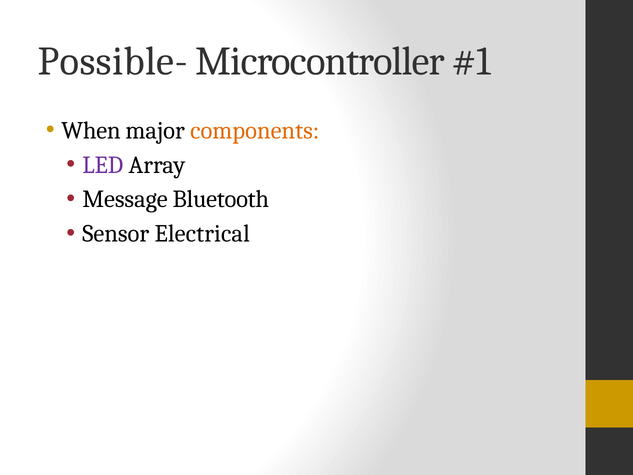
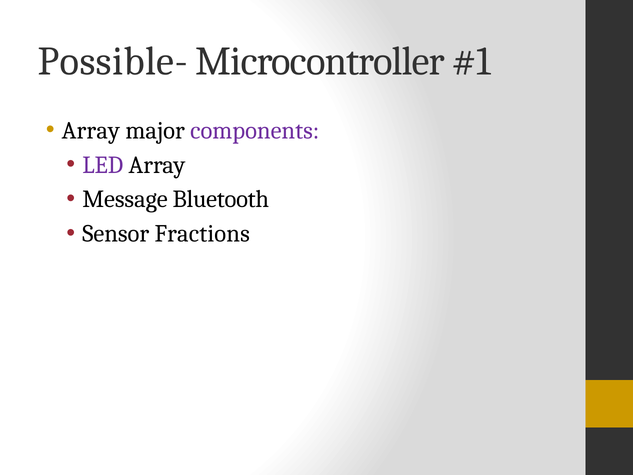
When at (91, 130): When -> Array
components colour: orange -> purple
Electrical: Electrical -> Fractions
